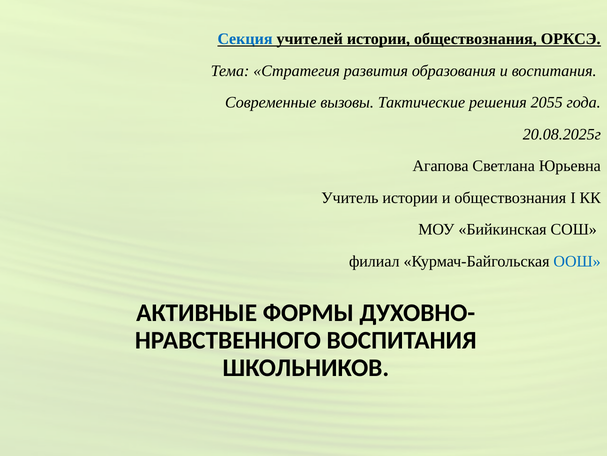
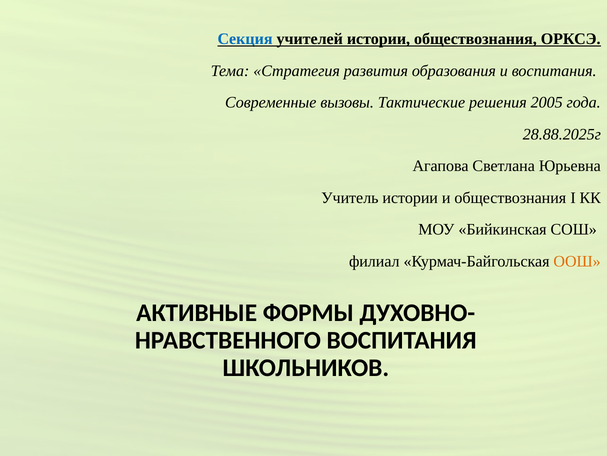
2055: 2055 -> 2005
20.08.2025г: 20.08.2025г -> 28.88.2025г
ООШ colour: blue -> orange
